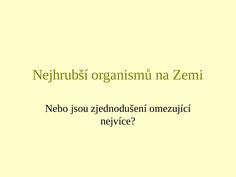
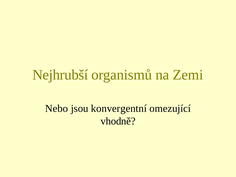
zjednodušení: zjednodušení -> konvergentní
nejvíce: nejvíce -> vhodně
